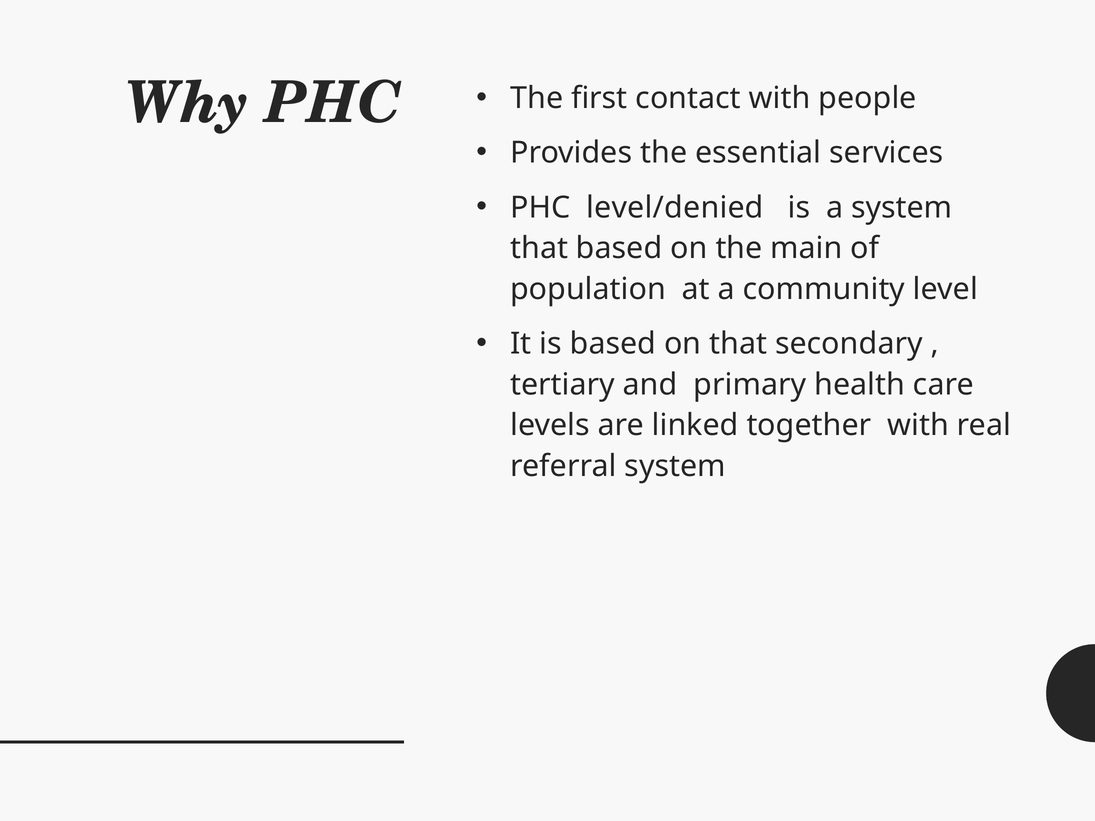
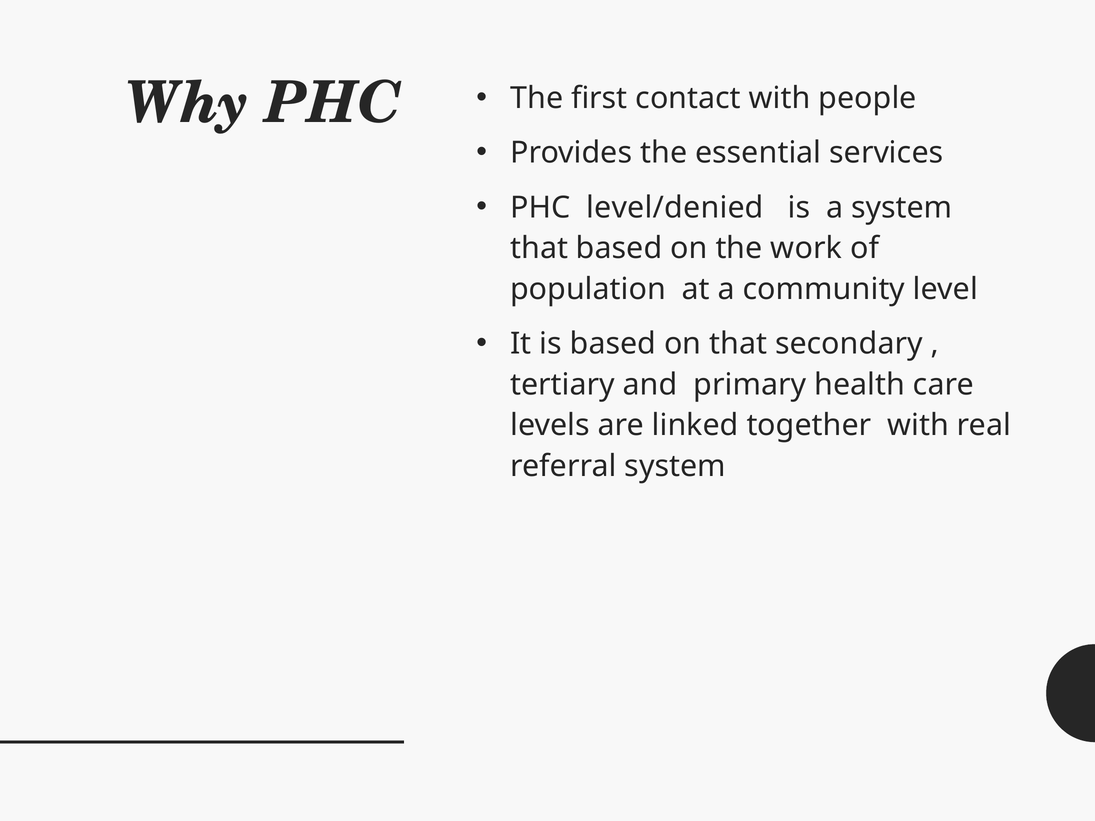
main: main -> work
